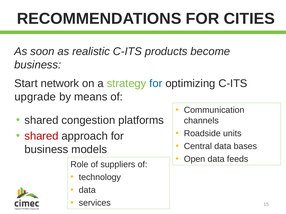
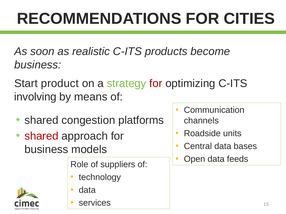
network: network -> product
for at (156, 84) colour: blue -> red
upgrade: upgrade -> involving
